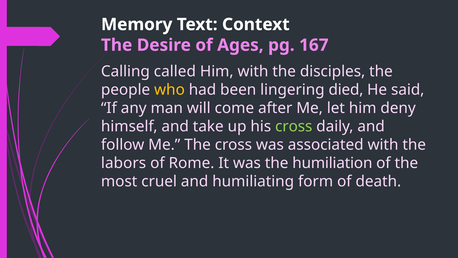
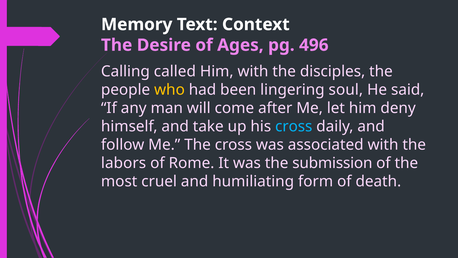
167: 167 -> 496
died: died -> soul
cross at (294, 126) colour: light green -> light blue
humiliation: humiliation -> submission
